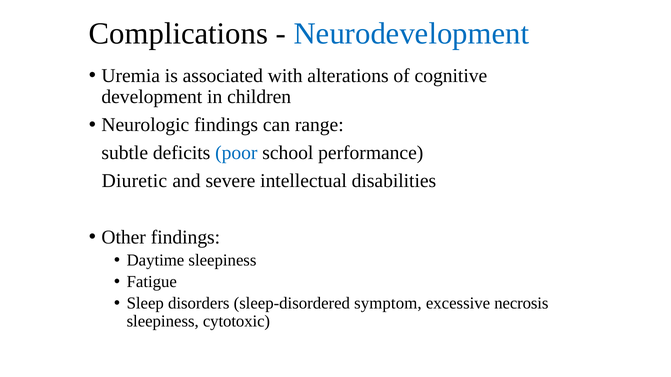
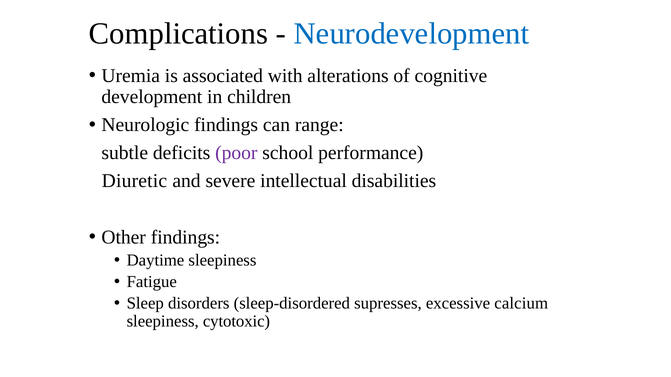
poor colour: blue -> purple
symptom: symptom -> supresses
necrosis: necrosis -> calcium
